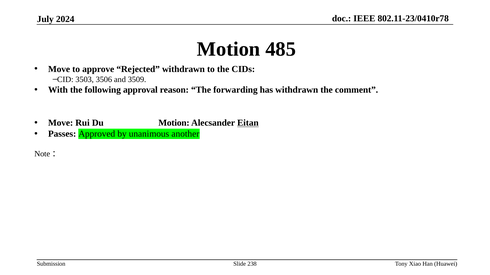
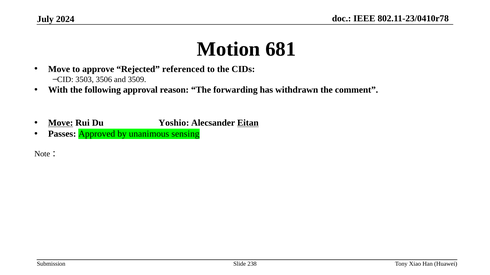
485: 485 -> 681
Rejected withdrawn: withdrawn -> referenced
Move at (61, 123) underline: none -> present
Du Motion: Motion -> Yoshio
another: another -> sensing
